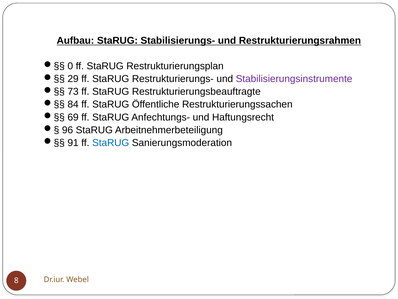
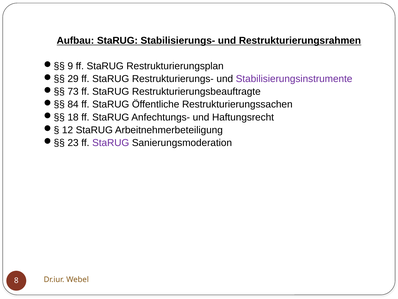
0: 0 -> 9
69: 69 -> 18
96: 96 -> 12
91: 91 -> 23
StaRUG at (111, 143) colour: blue -> purple
